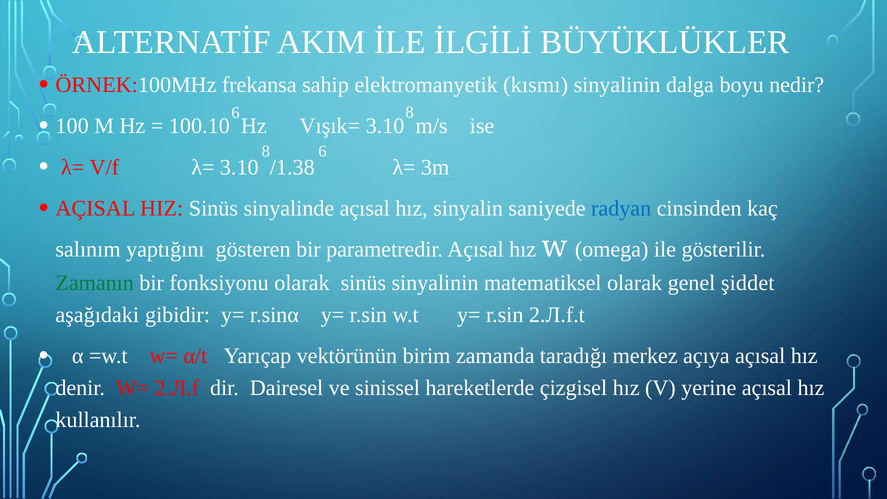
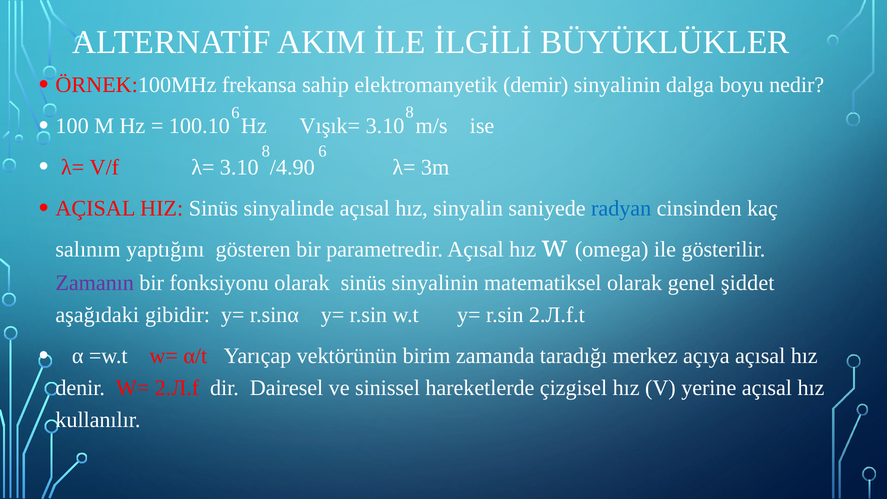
kısmı: kısmı -> demir
/1.38: /1.38 -> /4.90
Zamanın colour: green -> purple
